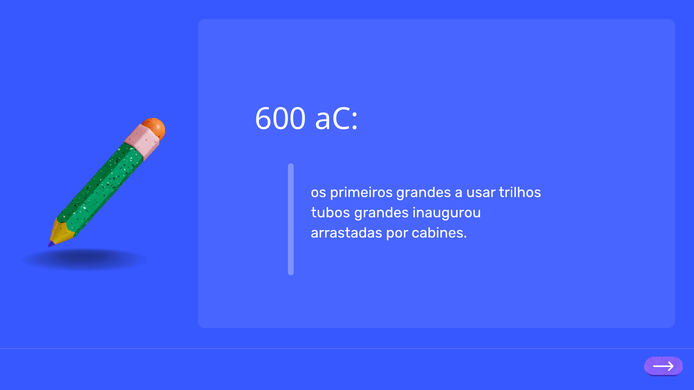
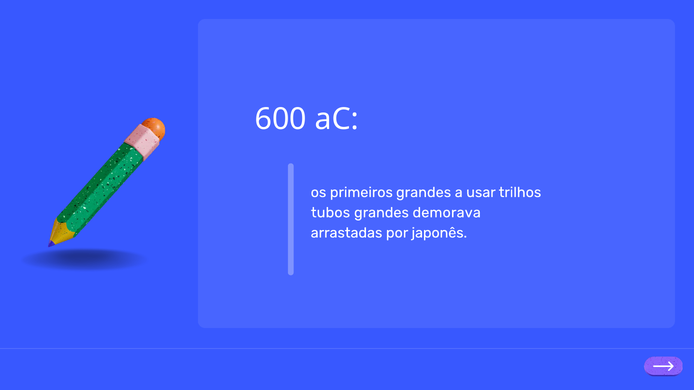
inaugurou: inaugurou -> demorava
cabines: cabines -> japonês
